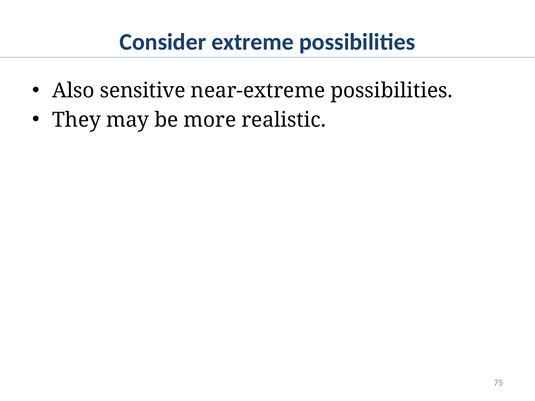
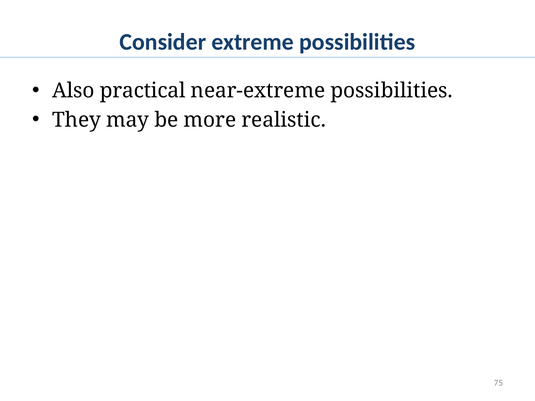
sensitive: sensitive -> practical
